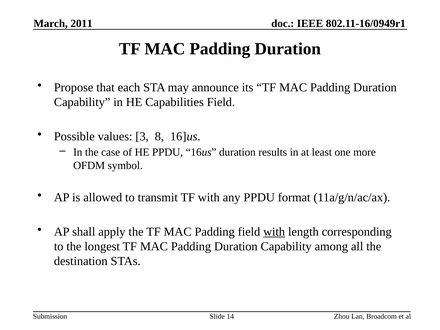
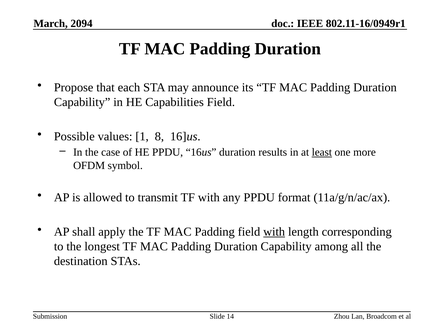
2011: 2011 -> 2094
3: 3 -> 1
least underline: none -> present
